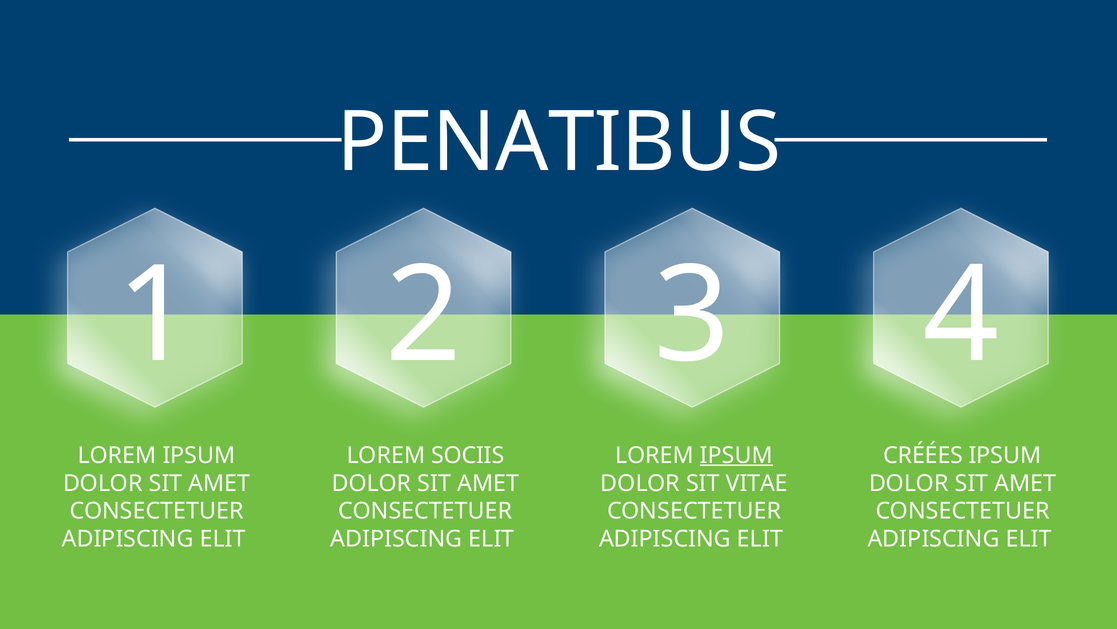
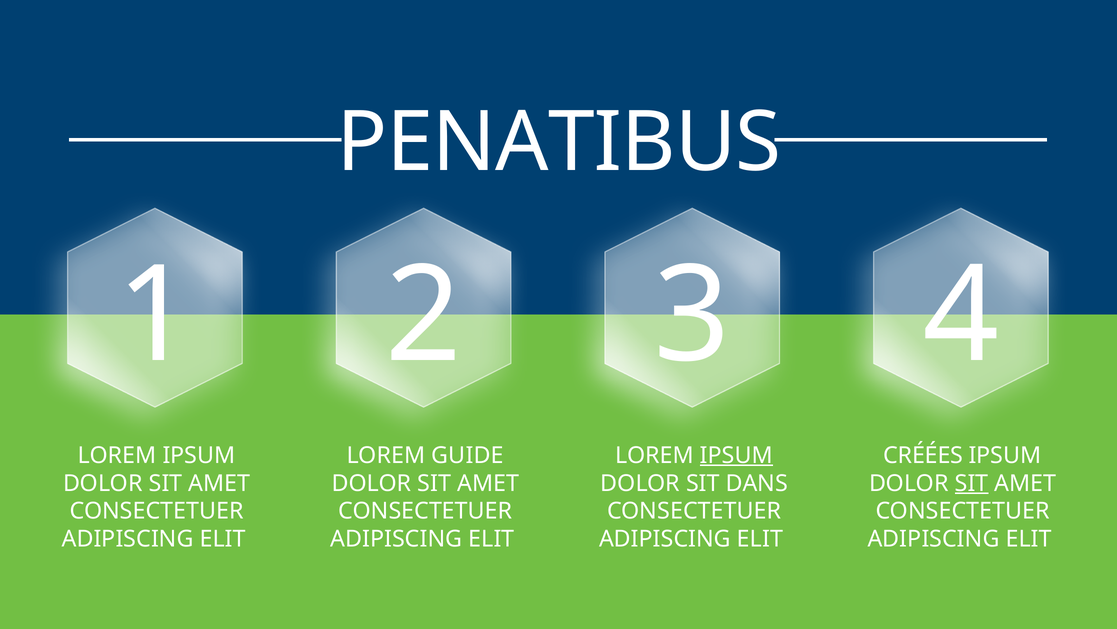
SOCIIS: SOCIIS -> GUIDE
VITAE: VITAE -> DANS
SIT at (972, 483) underline: none -> present
